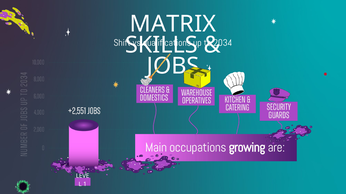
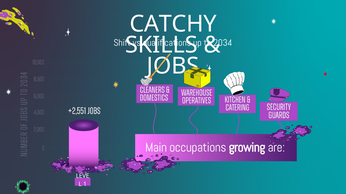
MATRIX: MATRIX -> CATCHY
